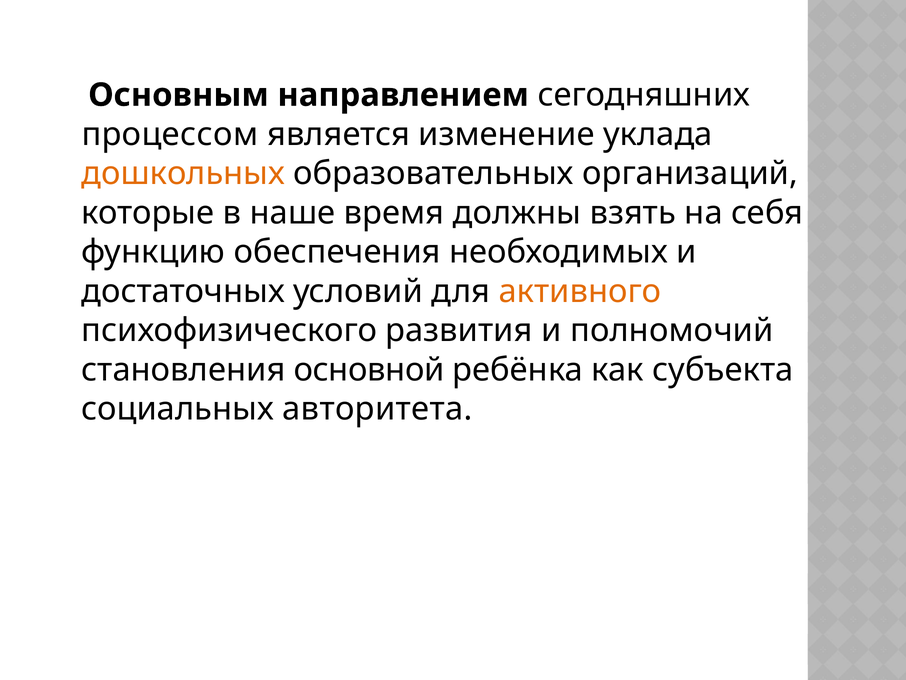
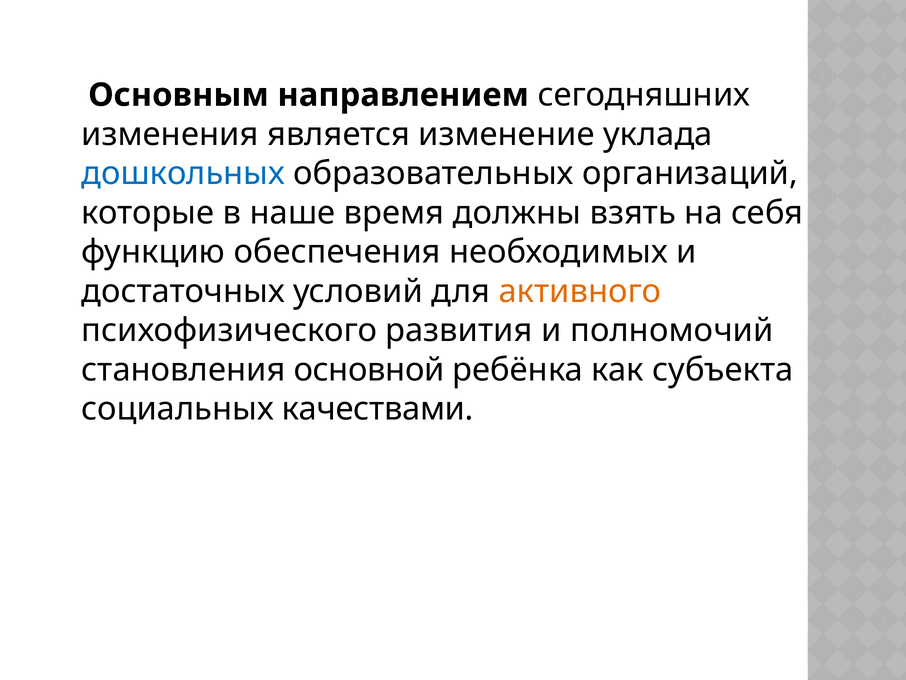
процессом: процессом -> изменения
дошкольных colour: orange -> blue
авторитета: авторитета -> качествами
